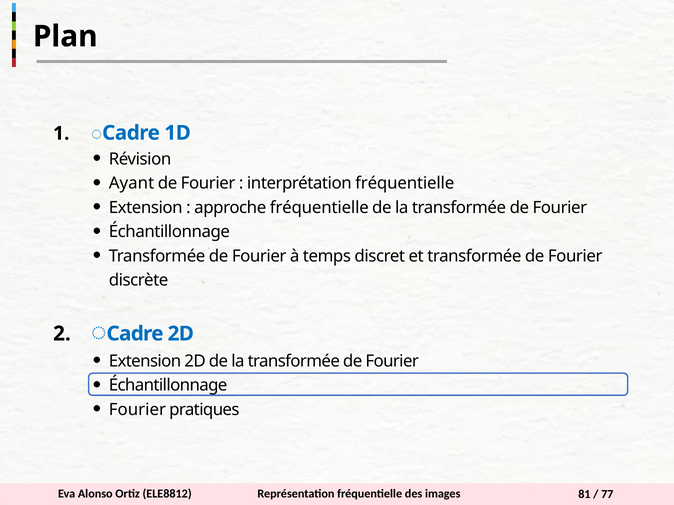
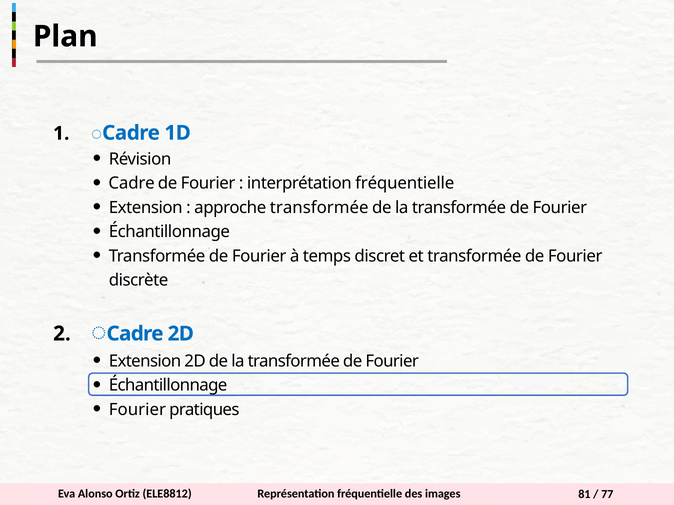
Ayant at (132, 184): Ayant -> Cadre
approche fréquentielle: fréquentielle -> transformée
